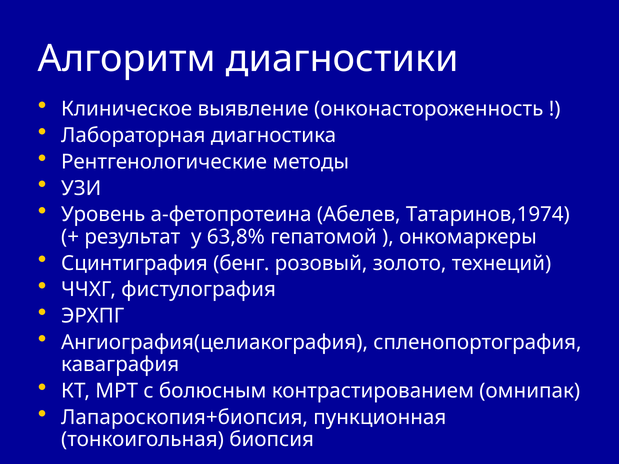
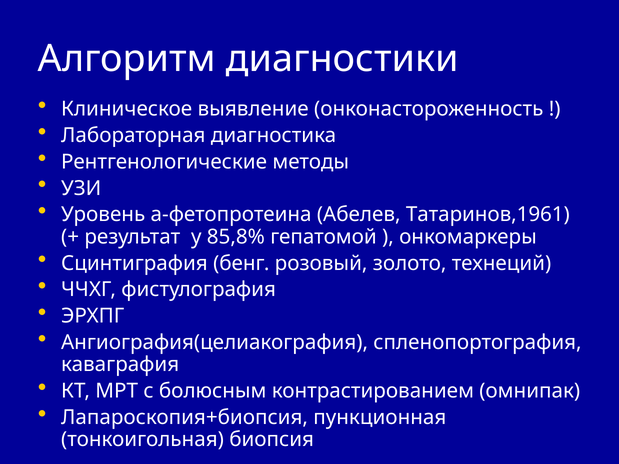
Татаринов,1974: Татаринов,1974 -> Татаринов,1961
63,8%: 63,8% -> 85,8%
